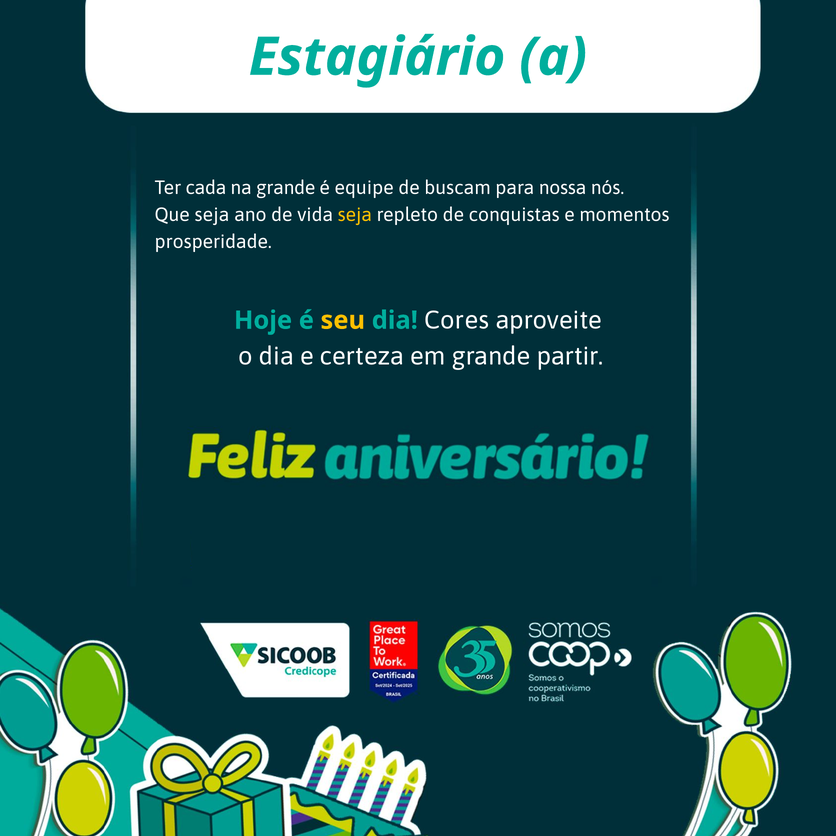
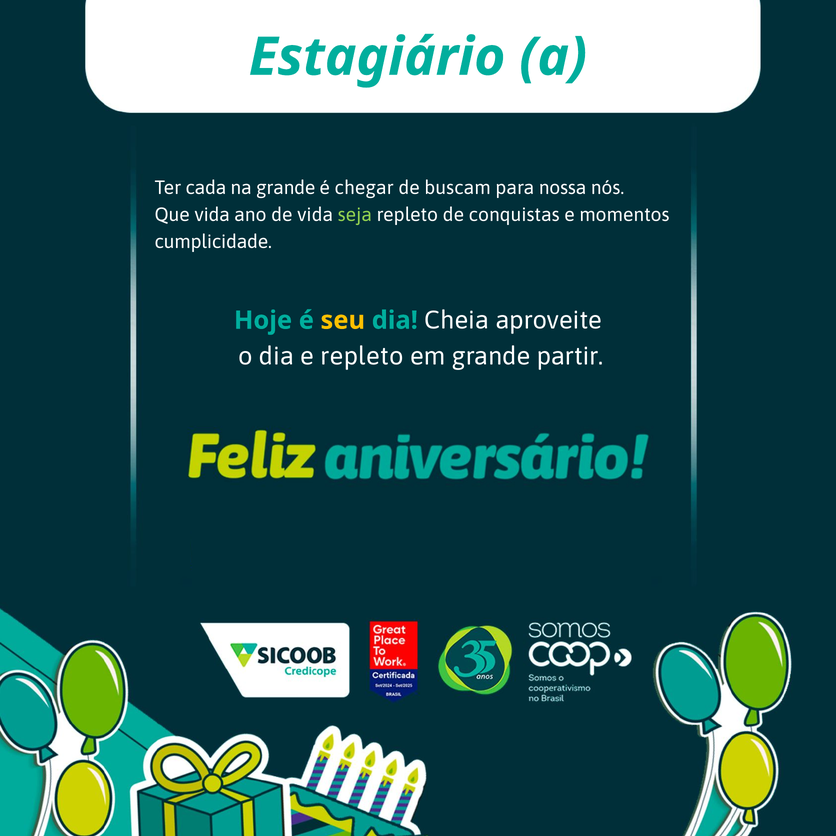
equipe: equipe -> chegar
Que seja: seja -> vida
seja at (355, 215) colour: yellow -> light green
prosperidade: prosperidade -> cumplicidade
Cores: Cores -> Cheia
e certeza: certeza -> repleto
